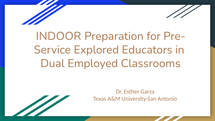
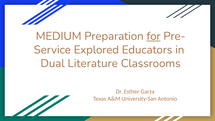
INDOOR: INDOOR -> MEDIUM
for underline: none -> present
Employed: Employed -> Literature
